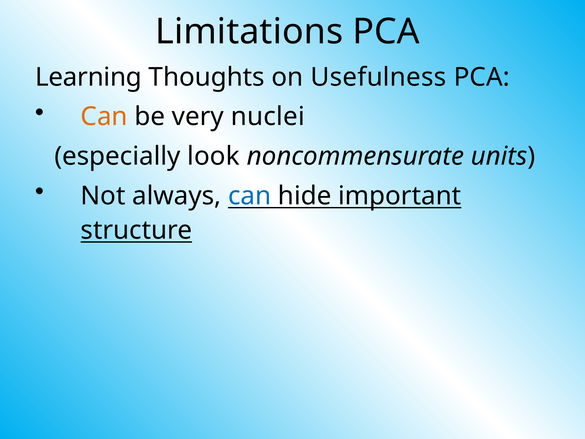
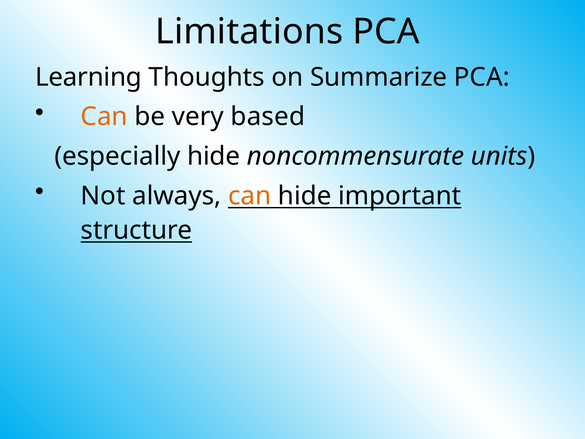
Usefulness: Usefulness -> Summarize
nuclei: nuclei -> based
especially look: look -> hide
can at (250, 196) colour: blue -> orange
